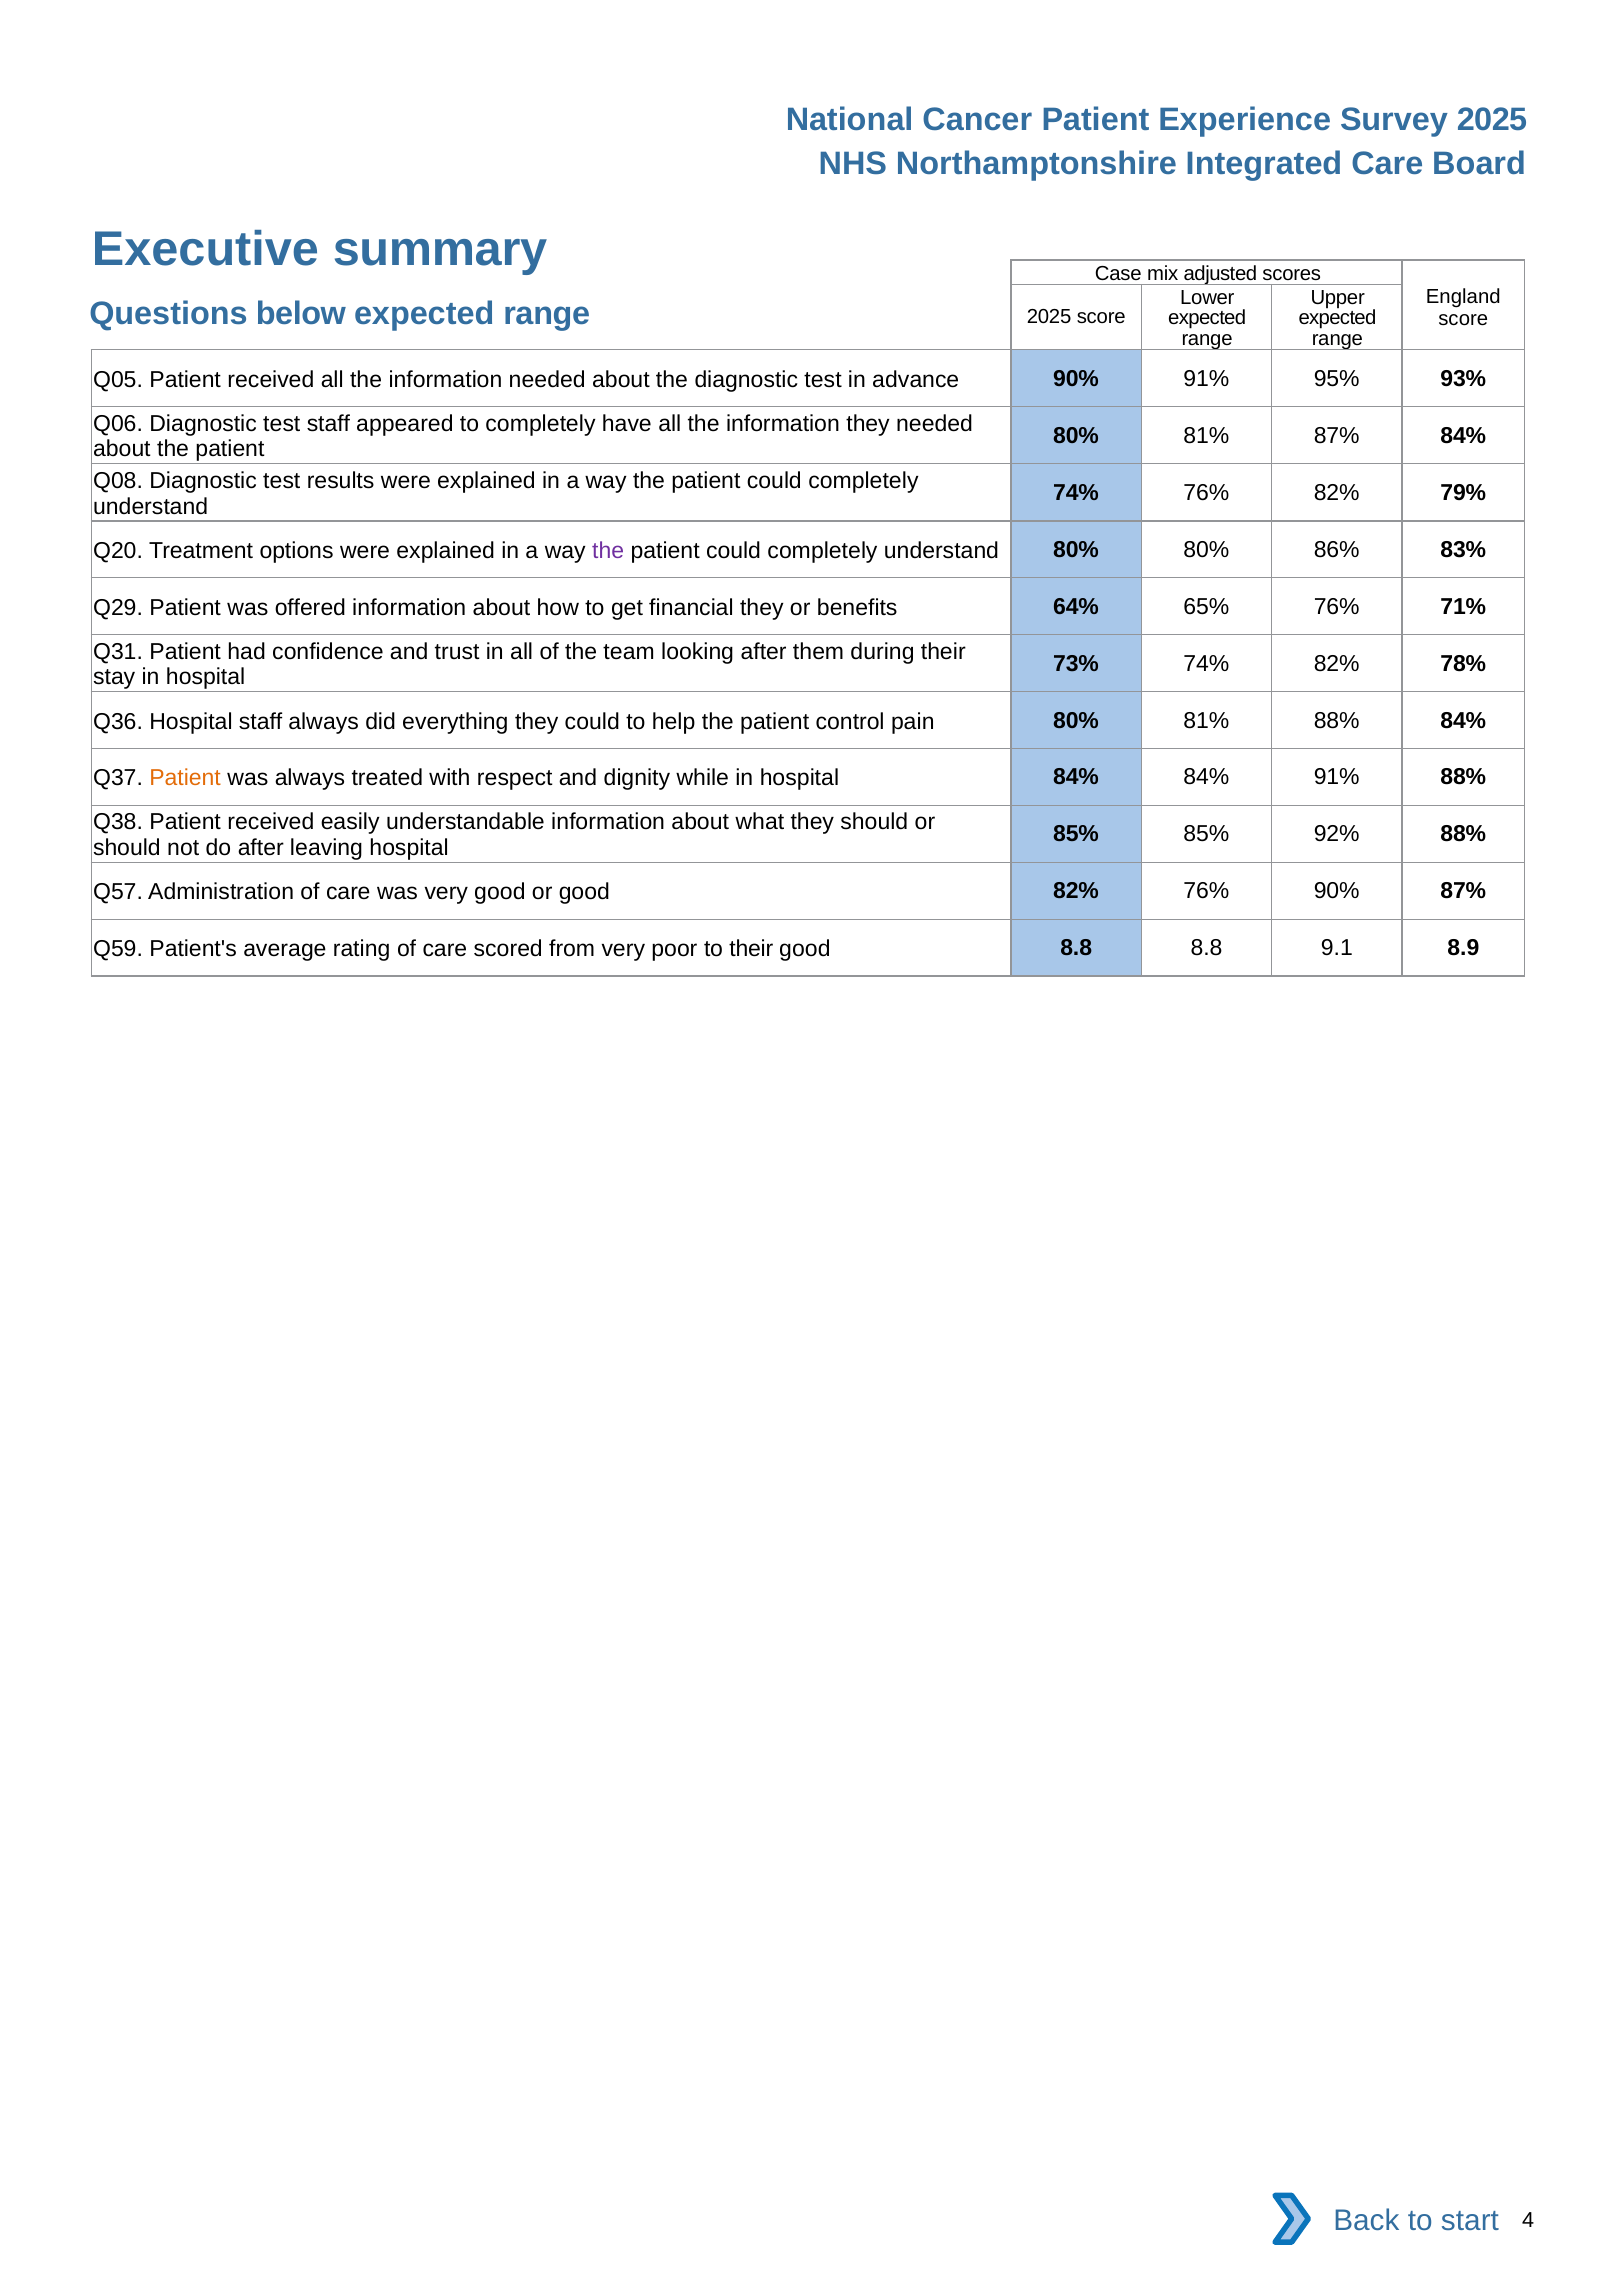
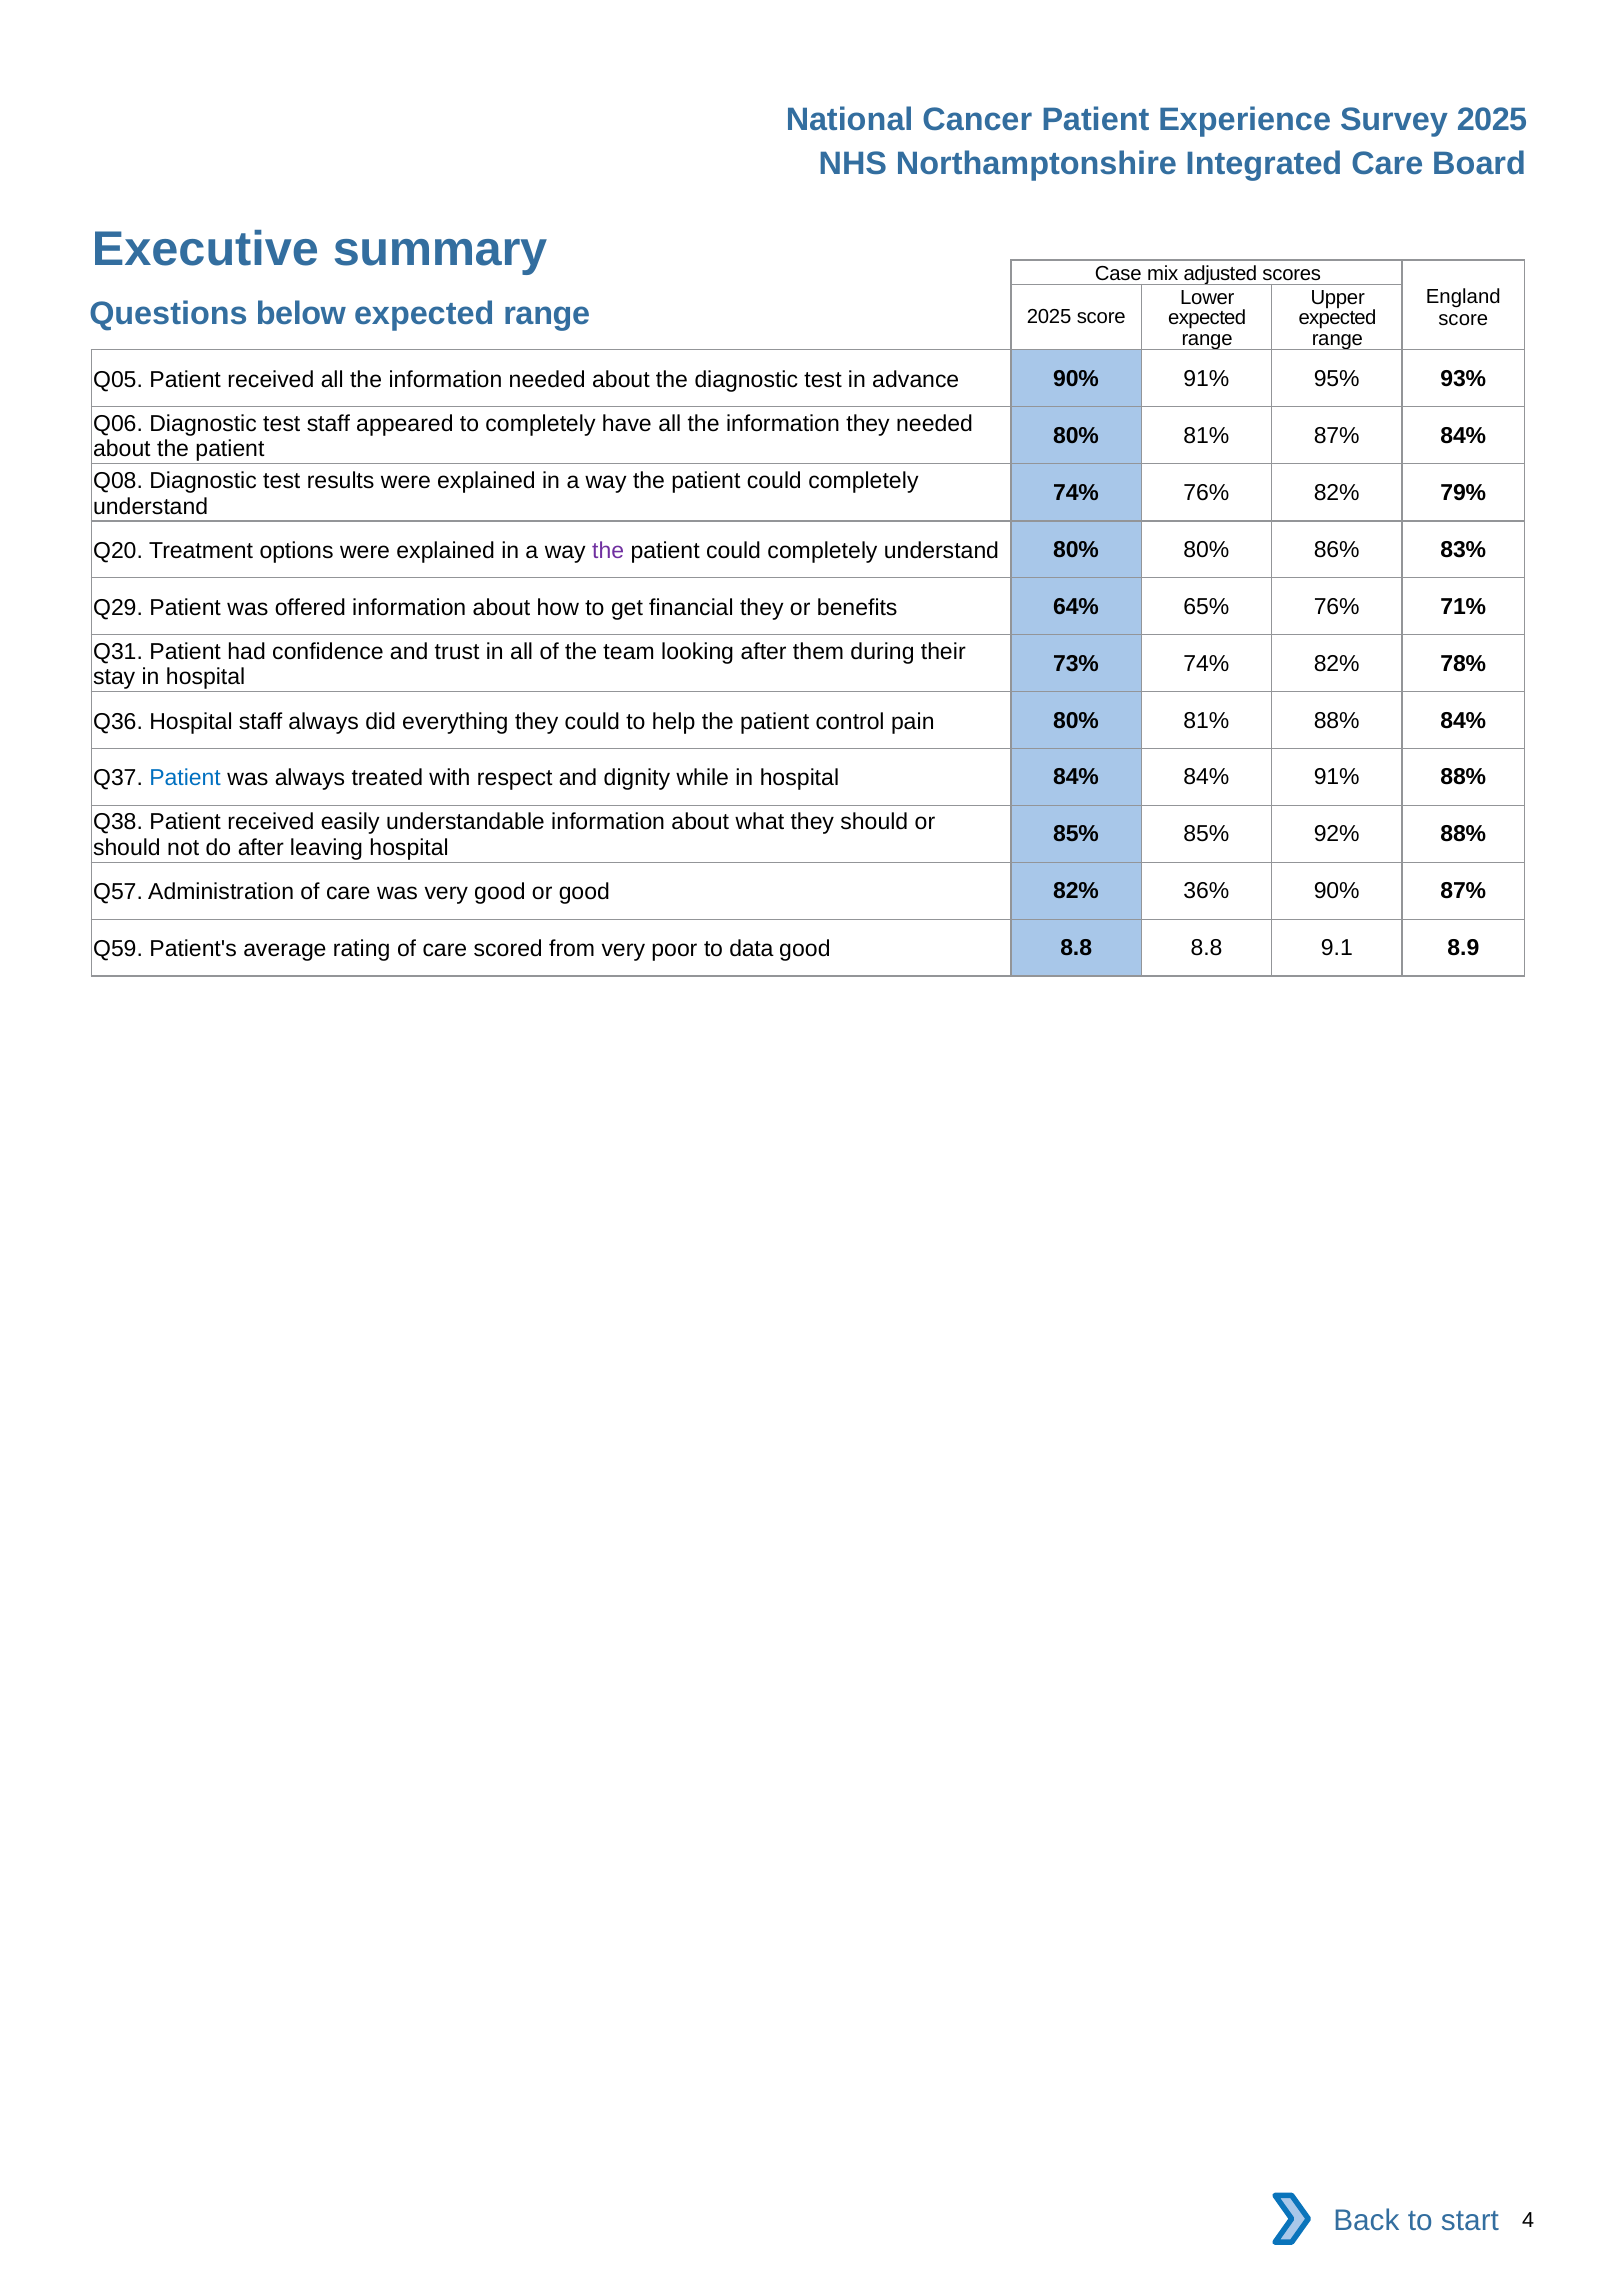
Patient at (185, 778) colour: orange -> blue
82% 76%: 76% -> 36%
to their: their -> data
